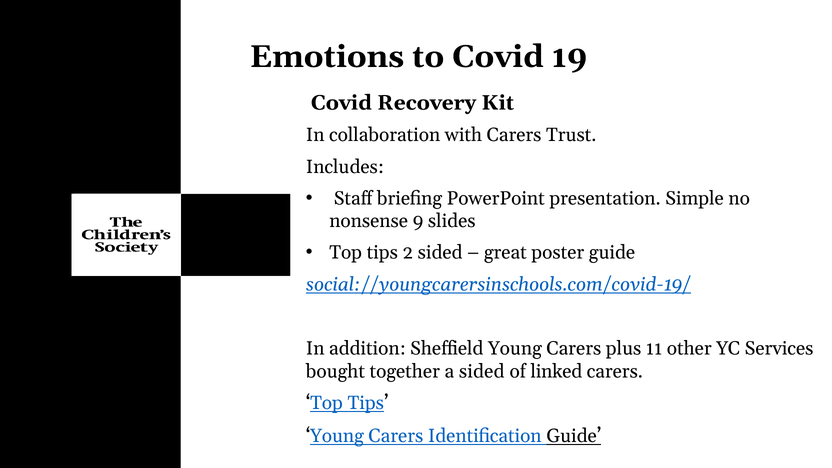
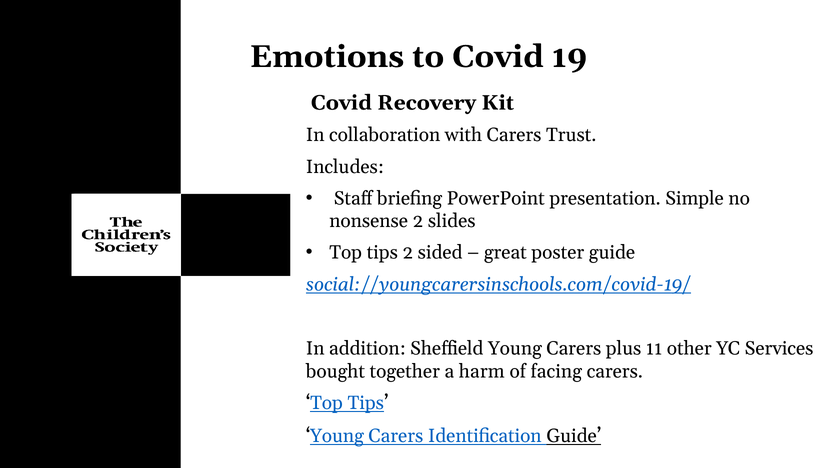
nonsense 9: 9 -> 2
a sided: sided -> harm
linked: linked -> facing
